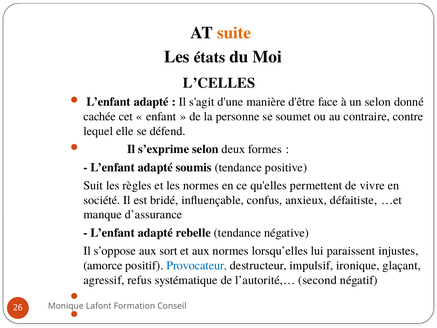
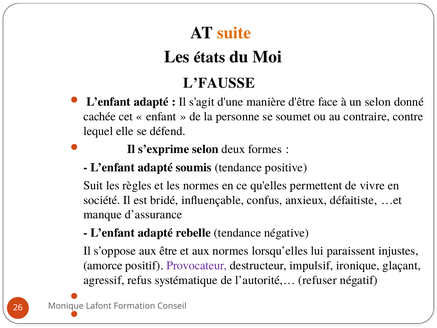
L’CELLES: L’CELLES -> L’FAUSSE
sort: sort -> être
Provocateur colour: blue -> purple
second: second -> refuser
